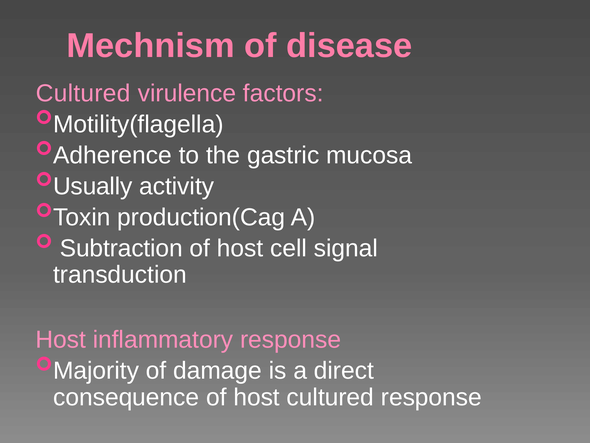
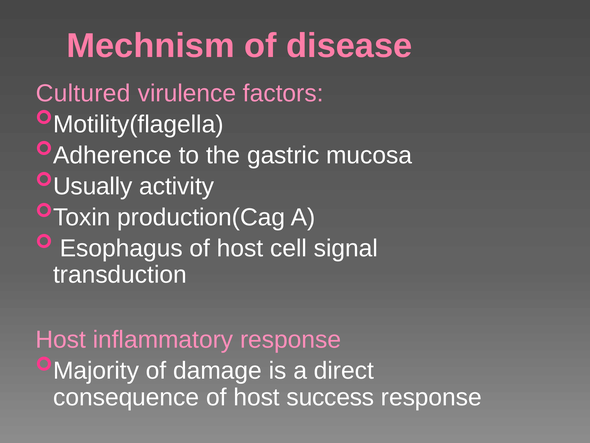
Subtraction: Subtraction -> Esophagus
host cultured: cultured -> success
